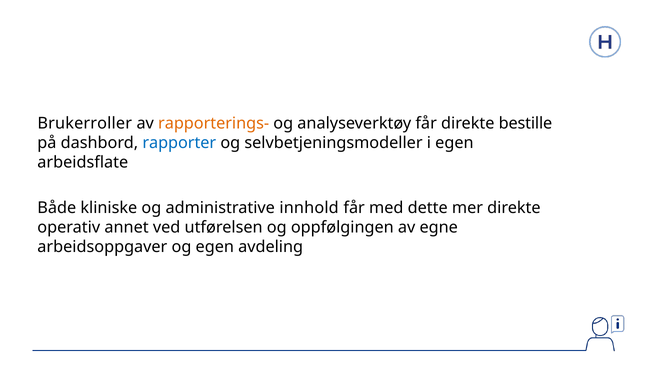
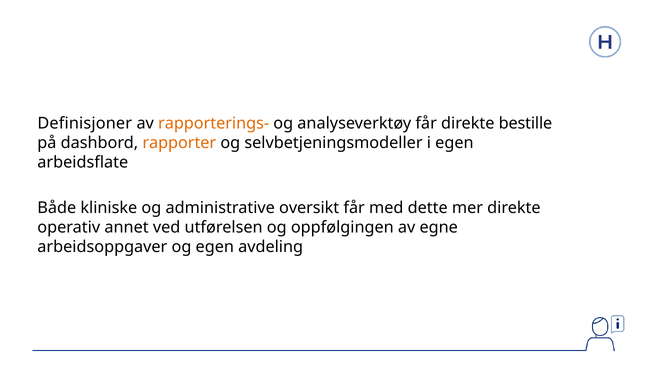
Brukerroller: Brukerroller -> Definisjoner
rapporter colour: blue -> orange
innhold: innhold -> oversikt
